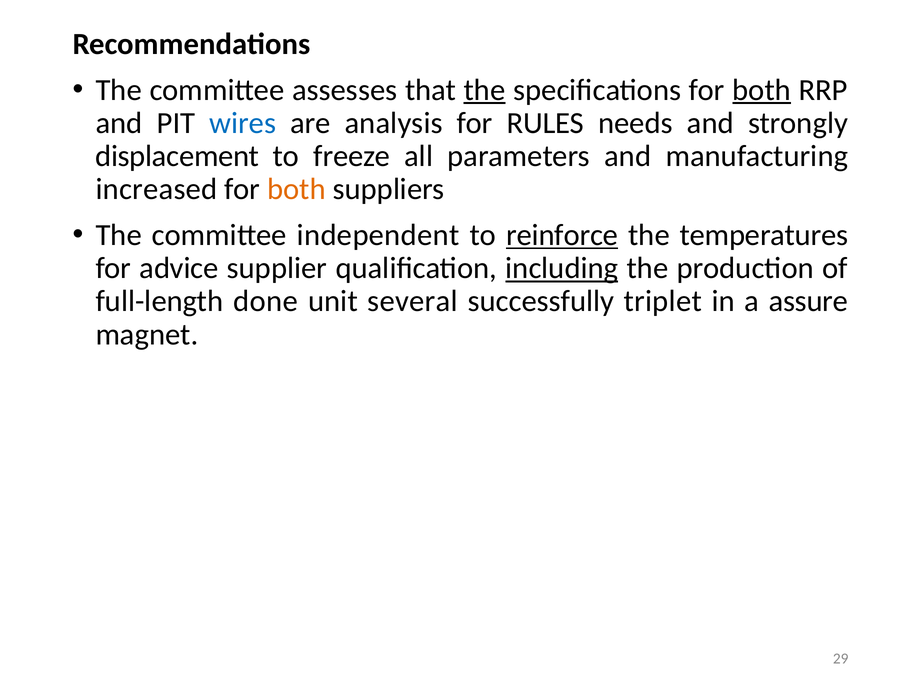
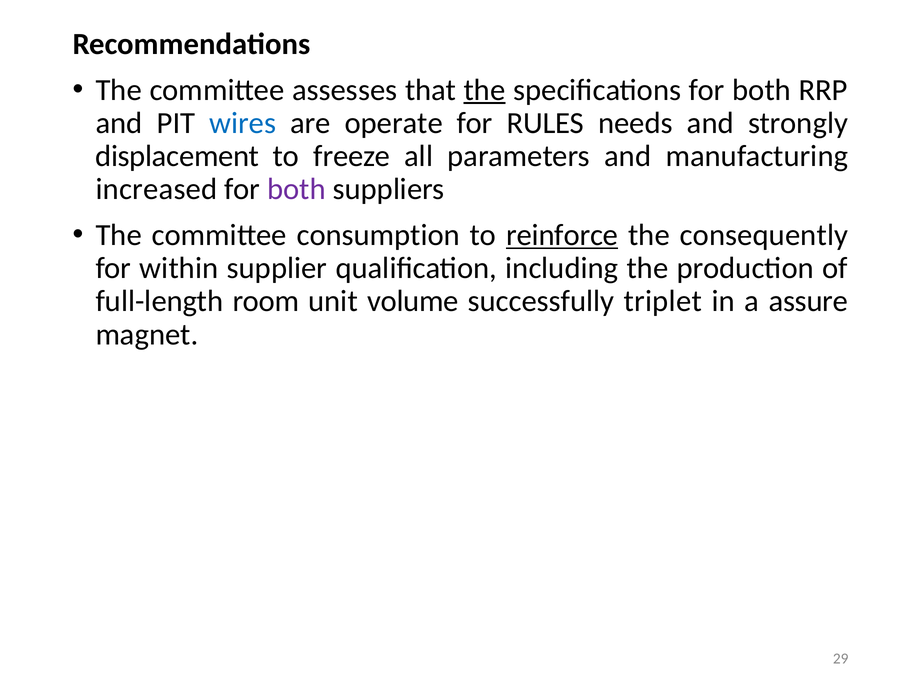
both at (762, 90) underline: present -> none
analysis: analysis -> operate
both at (296, 189) colour: orange -> purple
independent: independent -> consumption
temperatures: temperatures -> consequently
advice: advice -> within
including underline: present -> none
done: done -> room
several: several -> volume
